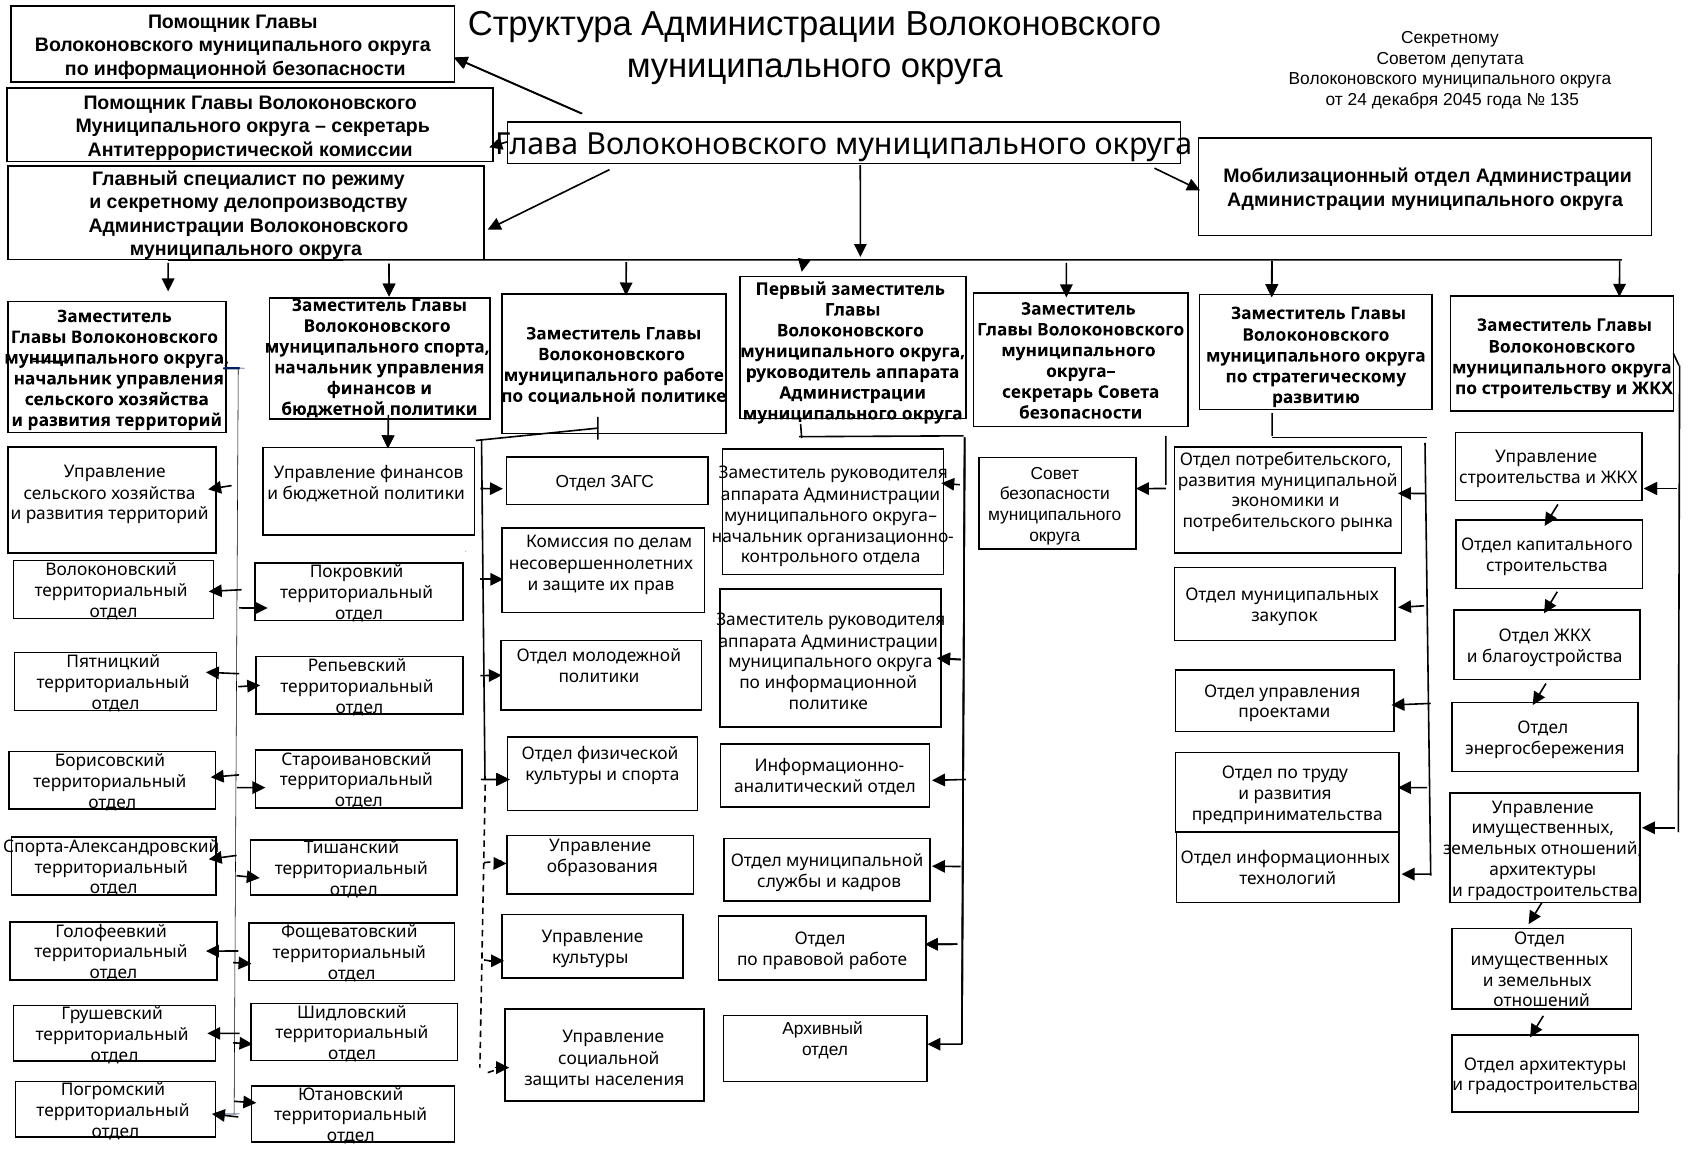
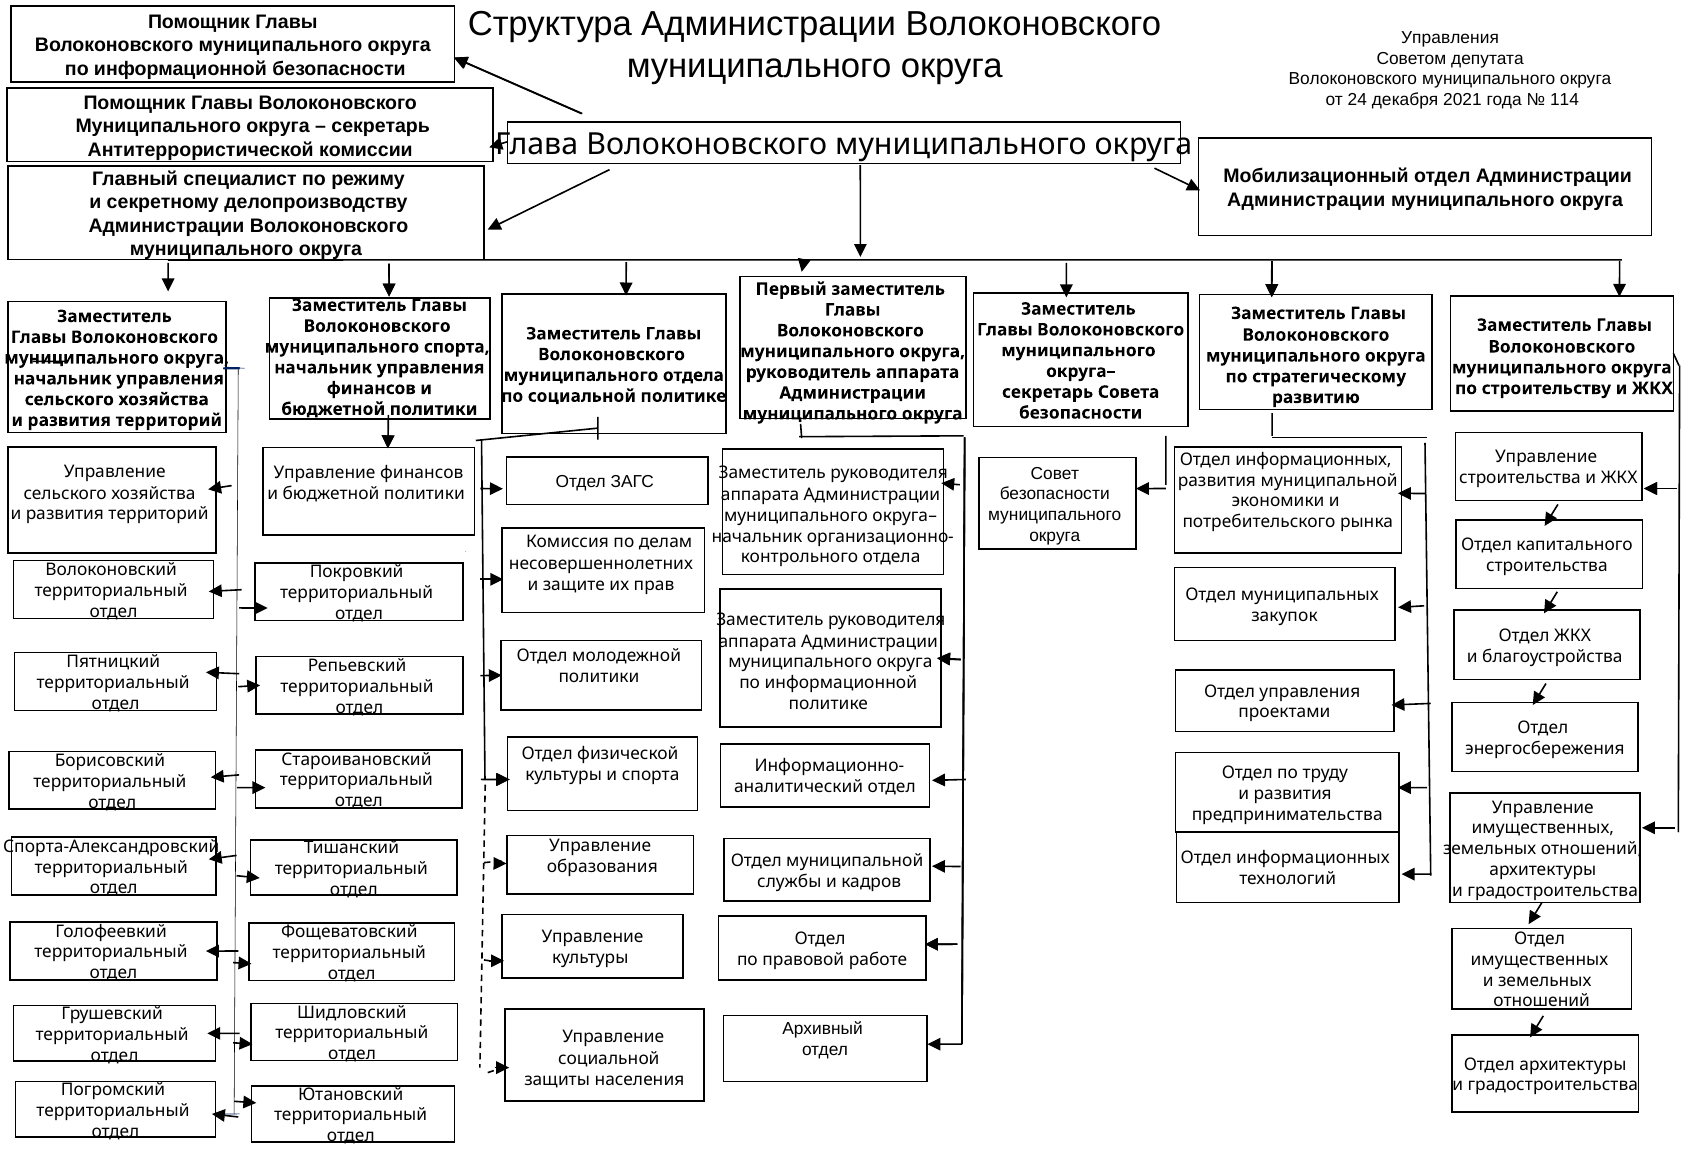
Секретному at (1450, 38): Секретному -> Управления
2045: 2045 -> 2021
135: 135 -> 114
муниципального работе: работе -> отдела
потребительского at (1313, 460): потребительского -> информационных
